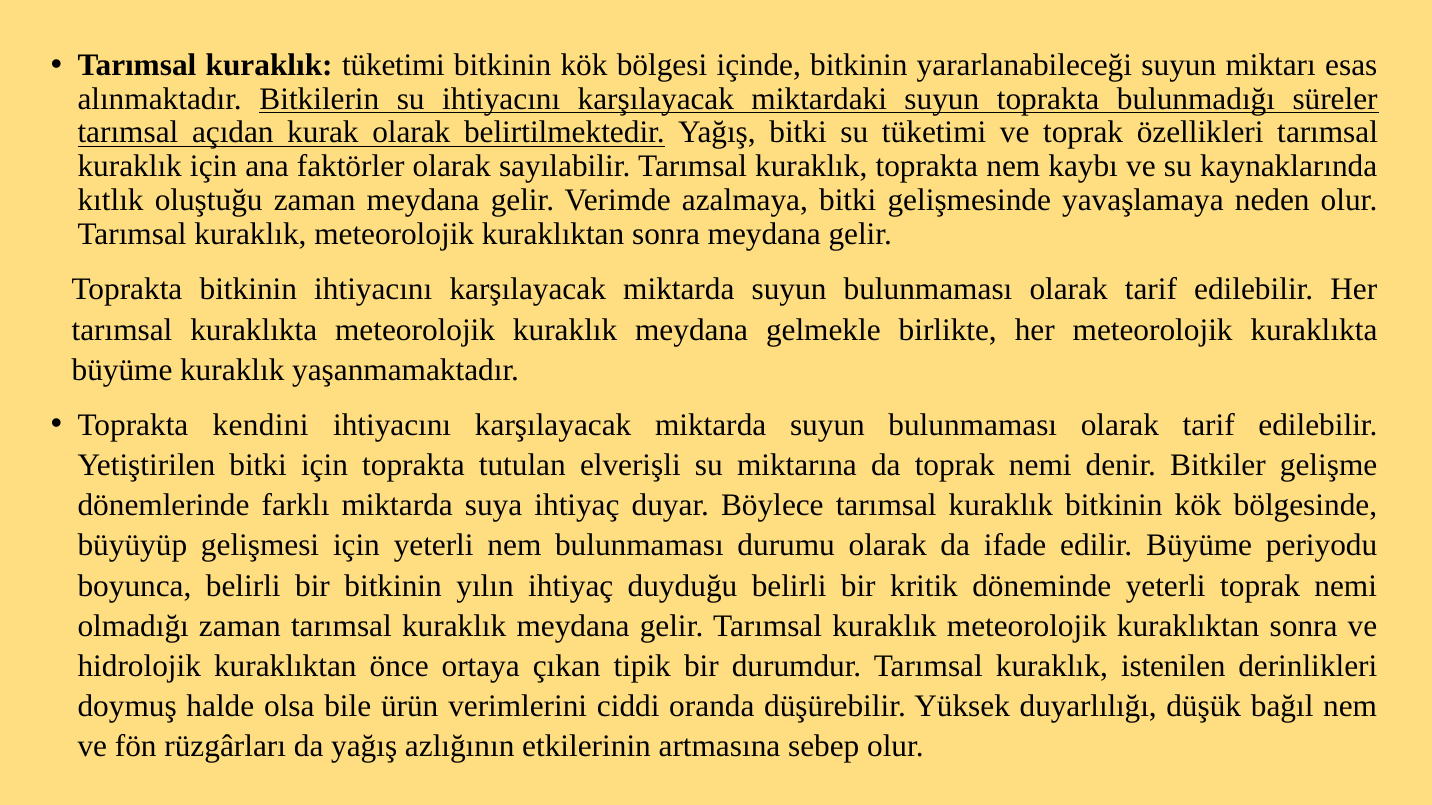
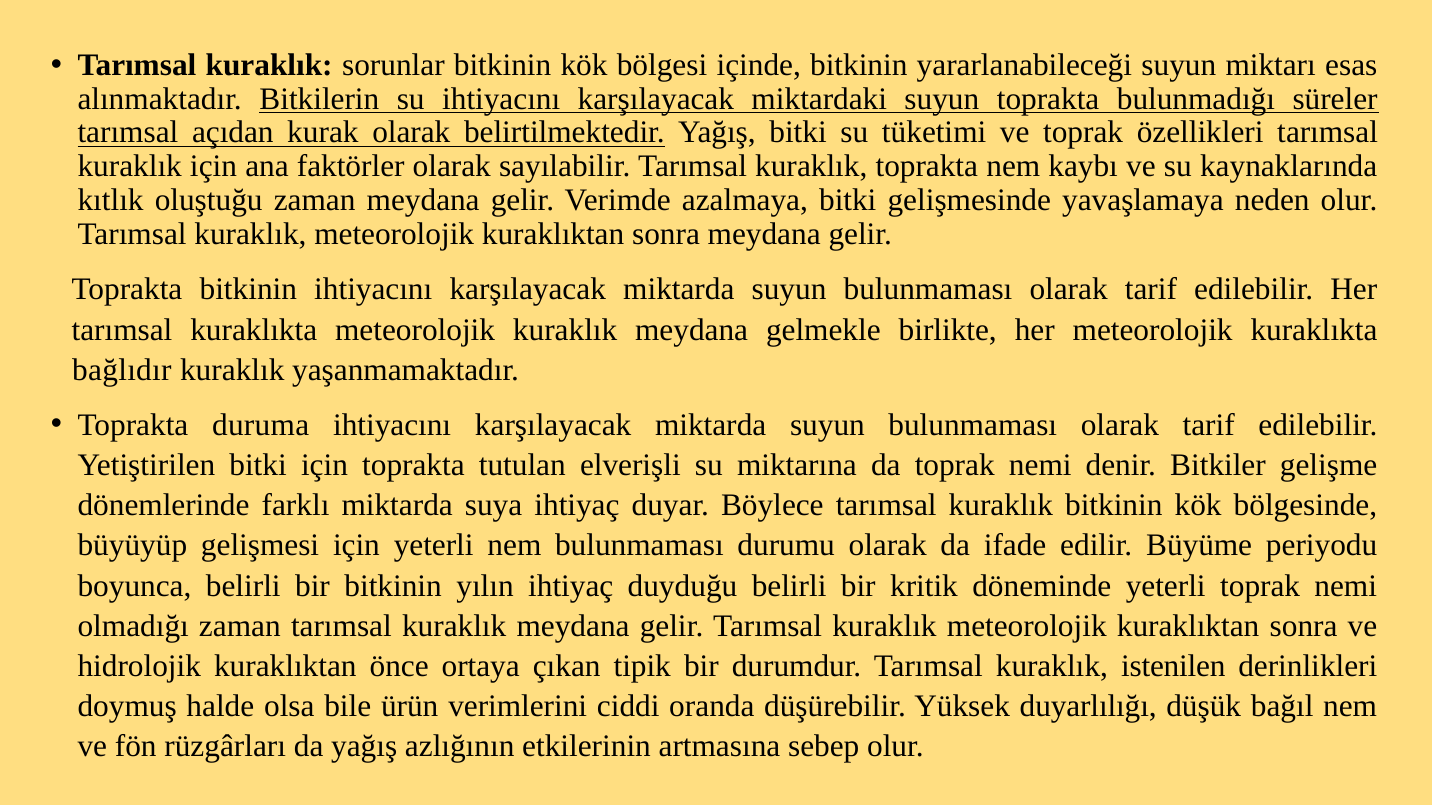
kuraklık tüketimi: tüketimi -> sorunlar
büyüme at (122, 370): büyüme -> bağlıdır
kendini: kendini -> duruma
